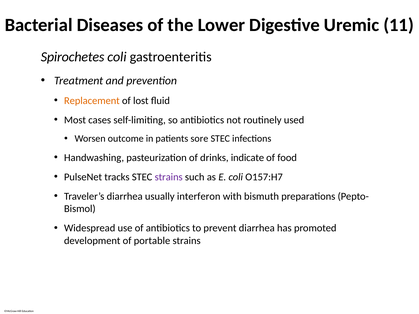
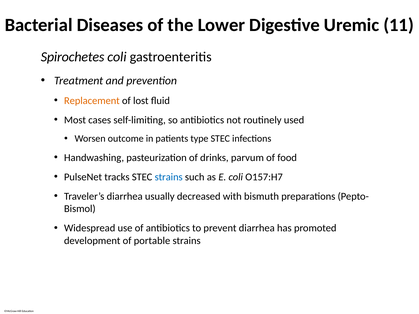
sore: sore -> type
indicate: indicate -> parvum
strains at (169, 177) colour: purple -> blue
interferon: interferon -> decreased
